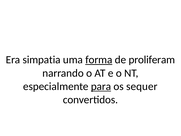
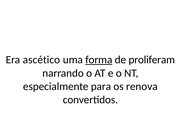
simpatia: simpatia -> ascético
para underline: present -> none
sequer: sequer -> renova
